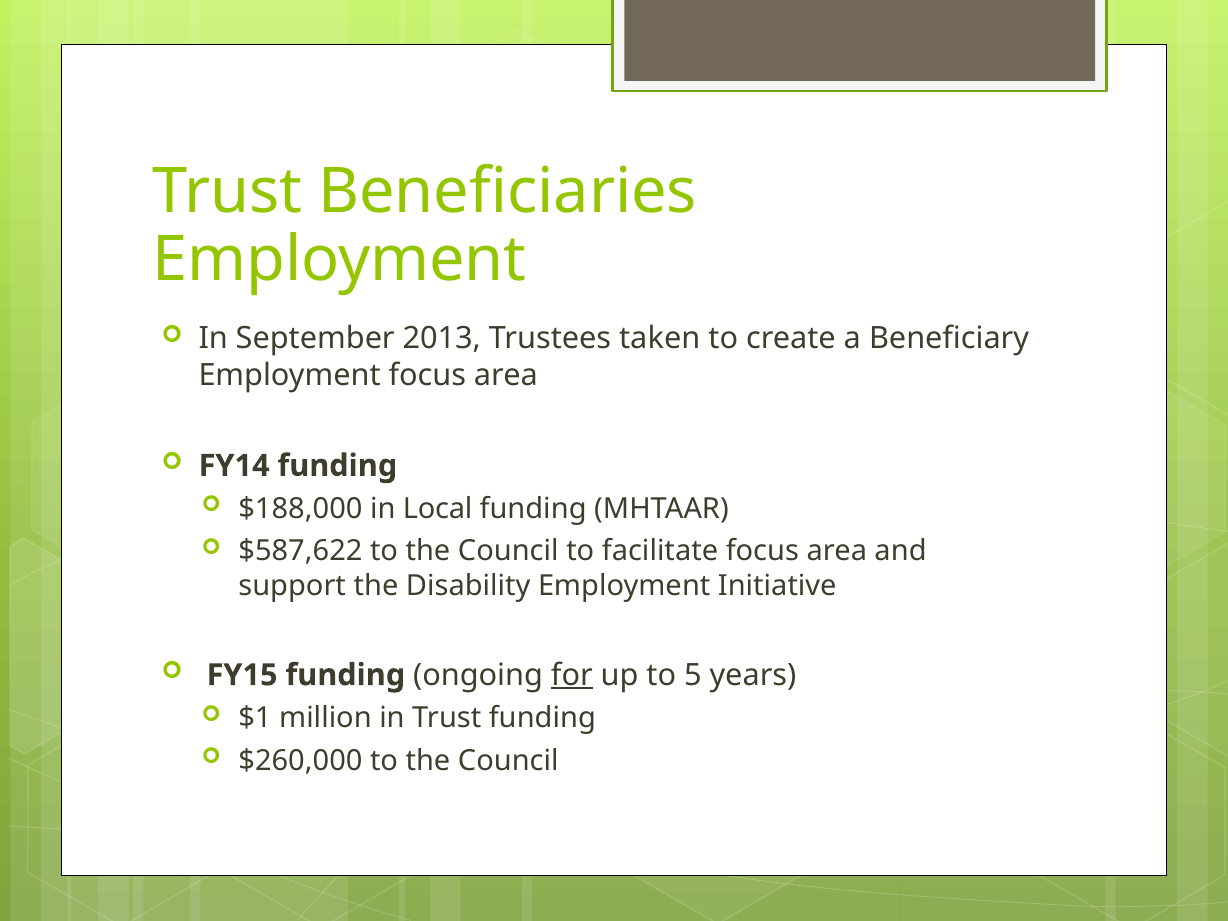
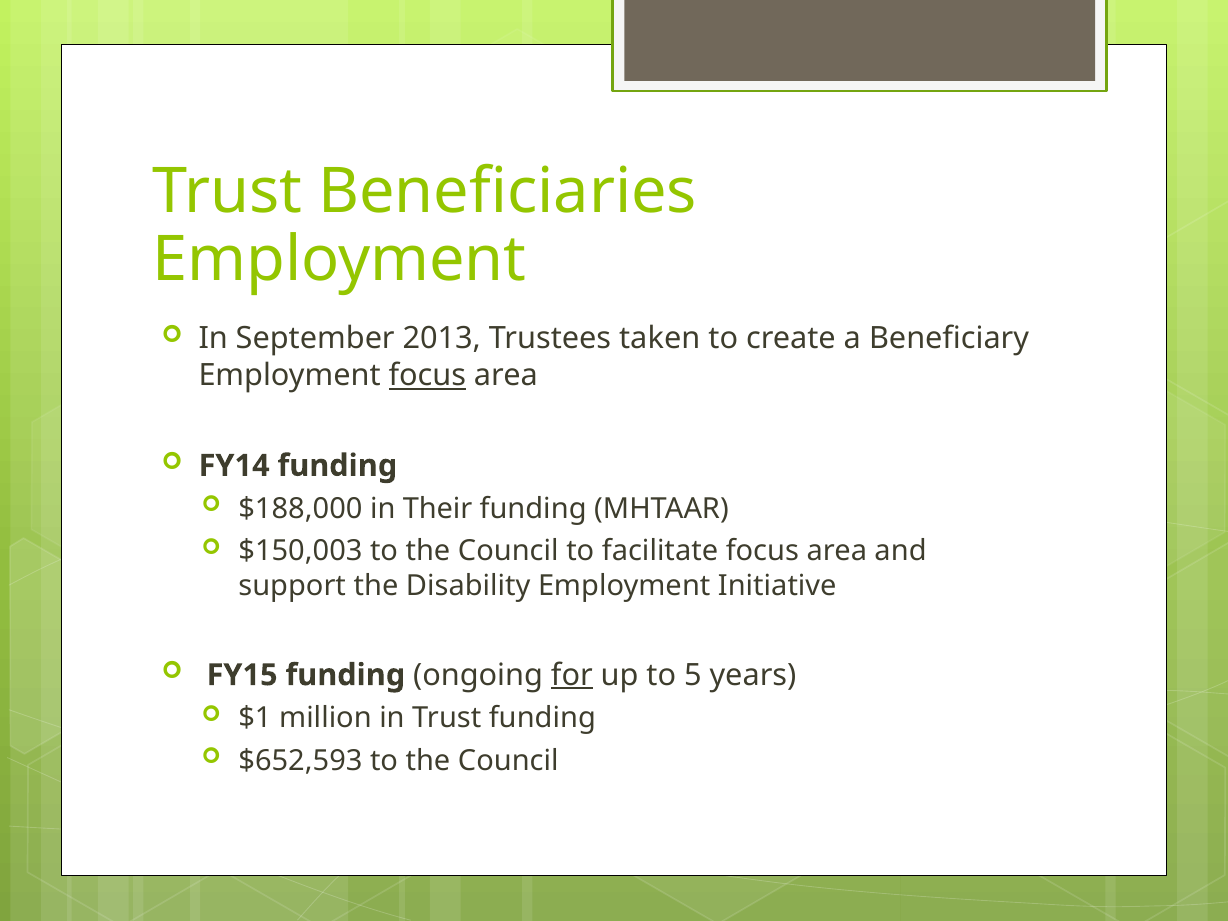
focus at (427, 376) underline: none -> present
Local: Local -> Their
$587,622: $587,622 -> $150,003
$260,000: $260,000 -> $652,593
